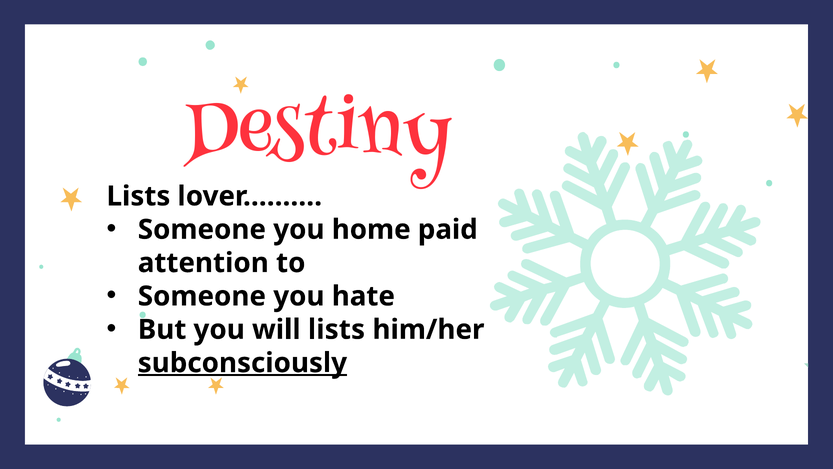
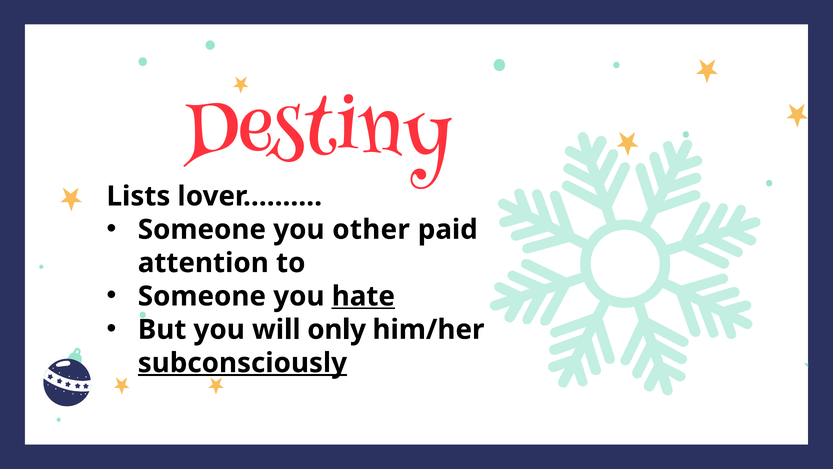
home: home -> other
hate underline: none -> present
will lists: lists -> only
